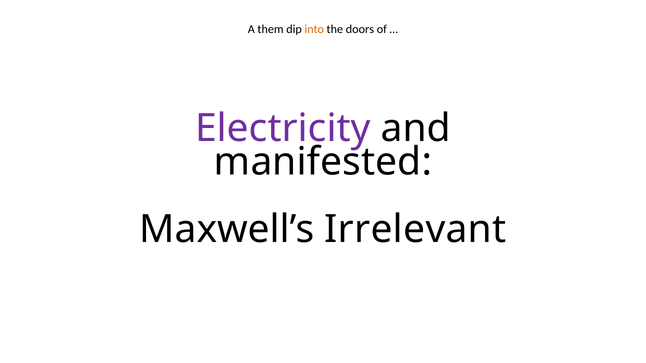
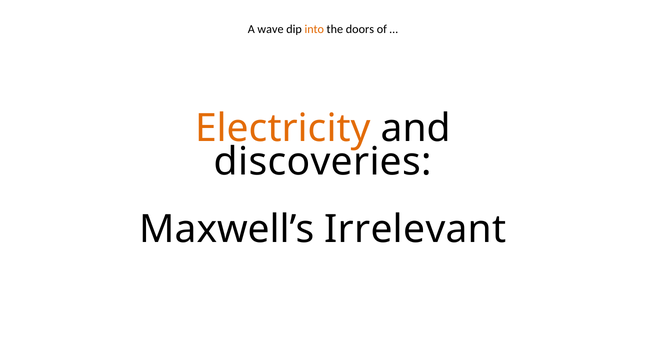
them: them -> wave
Electricity colour: purple -> orange
manifested: manifested -> discoveries
